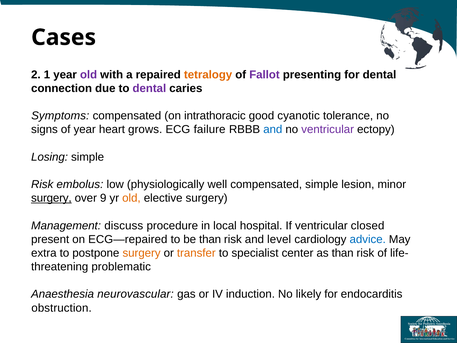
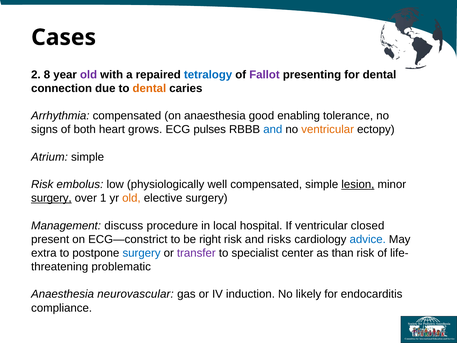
1: 1 -> 8
tetralogy colour: orange -> blue
dental at (149, 88) colour: purple -> orange
Symptoms: Symptoms -> Arrhythmia
on intrathoracic: intrathoracic -> anaesthesia
cyanotic: cyanotic -> enabling
of year: year -> both
failure: failure -> pulses
ventricular at (328, 129) colour: purple -> orange
Losing: Losing -> Atrium
lesion underline: none -> present
9: 9 -> 1
ECG—repaired: ECG—repaired -> ECG—constrict
be than: than -> right
level: level -> risks
surgery at (142, 253) colour: orange -> blue
transfer colour: orange -> purple
obstruction: obstruction -> compliance
